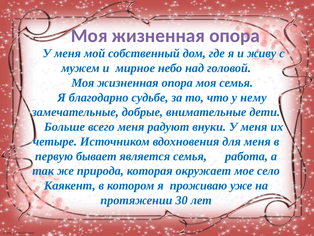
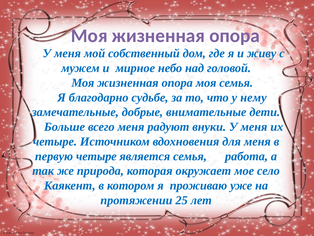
первую бывает: бывает -> четыре
30: 30 -> 25
